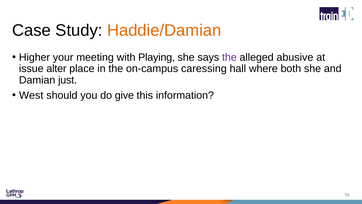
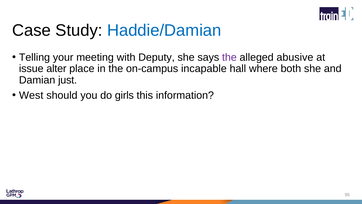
Haddie/Damian colour: orange -> blue
Higher: Higher -> Telling
Playing: Playing -> Deputy
caressing: caressing -> incapable
give: give -> girls
